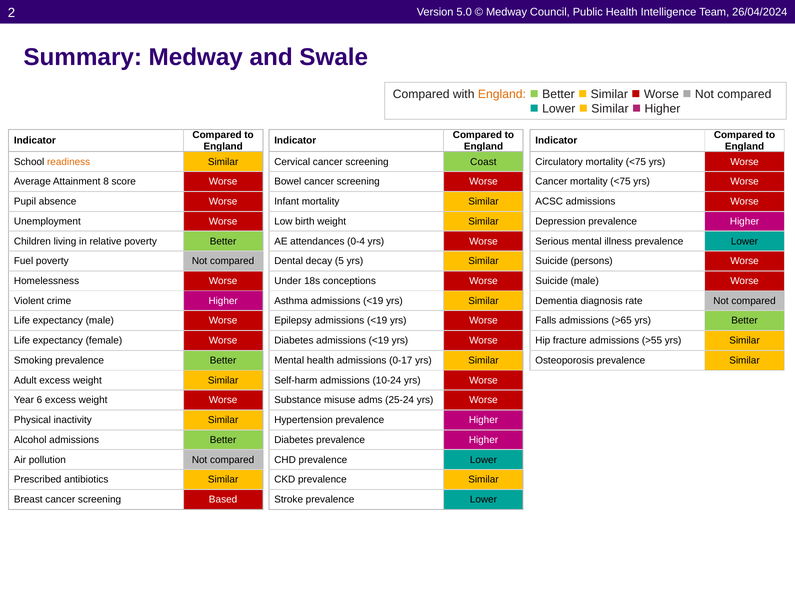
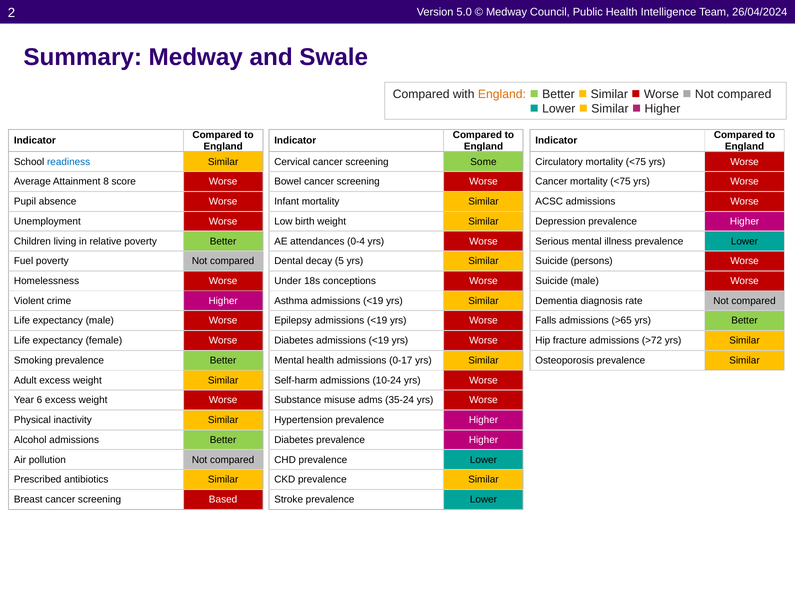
readiness colour: orange -> blue
Coast: Coast -> Some
>55: >55 -> >72
25-24: 25-24 -> 35-24
